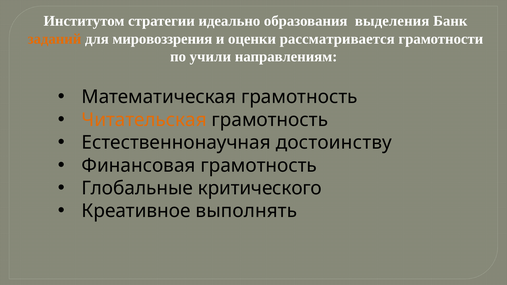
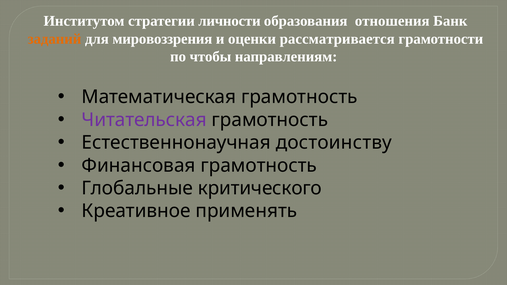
идеально: идеально -> личности
выделения: выделения -> отношения
учили: учили -> чтобы
Читательская colour: orange -> purple
выполнять: выполнять -> применять
